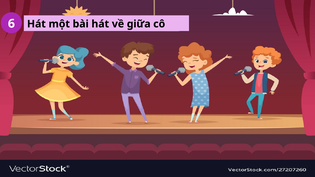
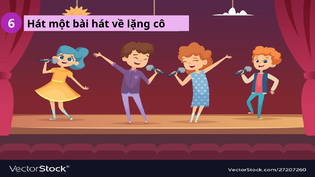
giữa: giữa -> lặng
